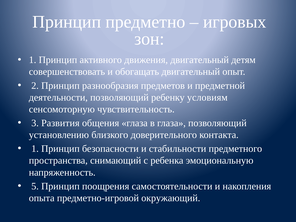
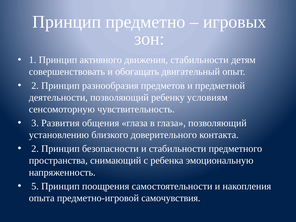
движения двигательный: двигательный -> стабильности
1 at (35, 149): 1 -> 2
окружающий: окружающий -> самочувствия
